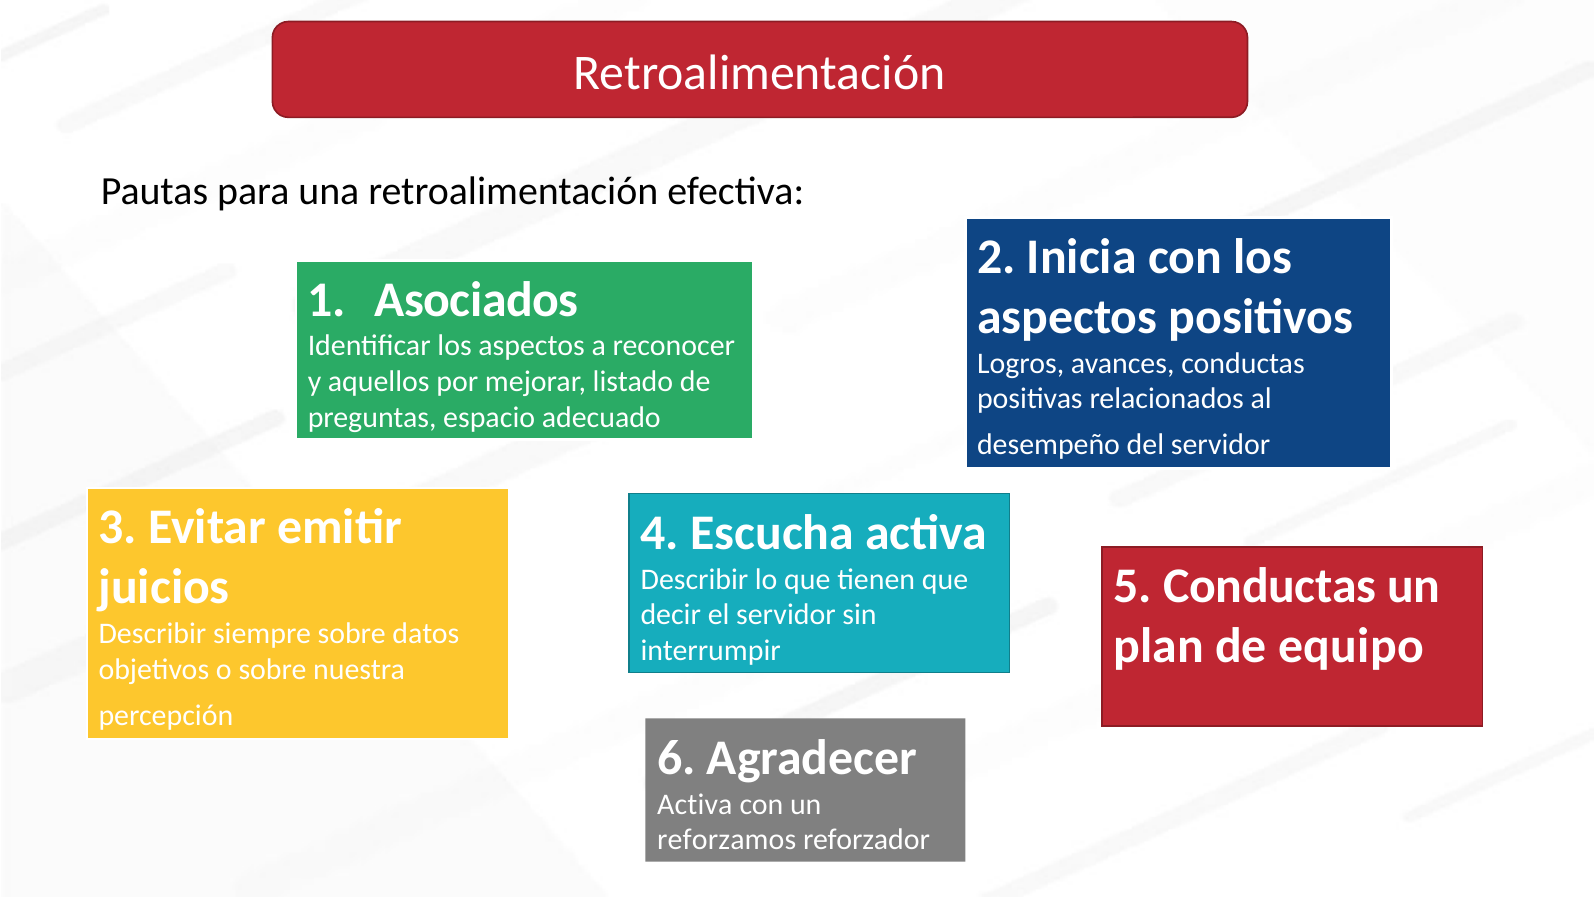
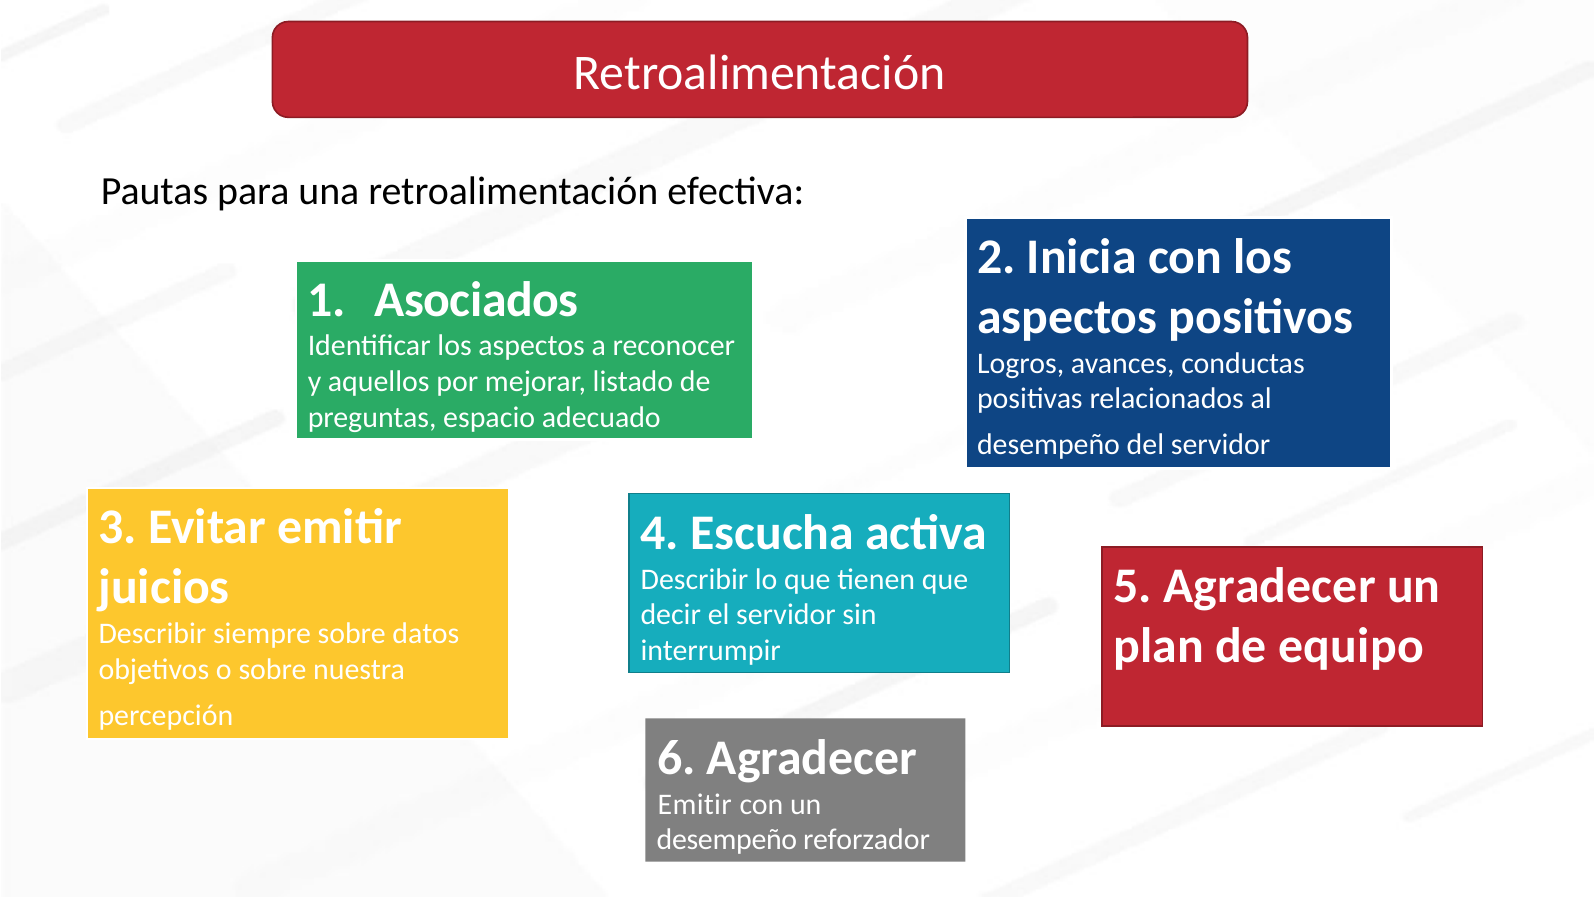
5 Conductas: Conductas -> Agradecer
Activa at (695, 804): Activa -> Emitir
reforzamos at (727, 840): reforzamos -> desempeño
